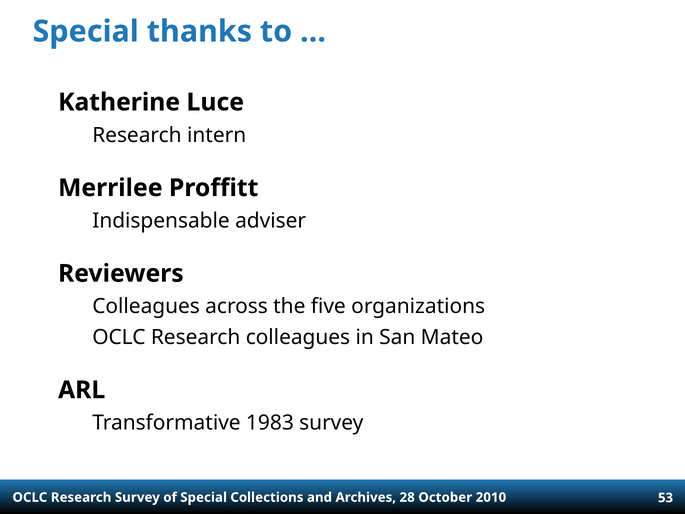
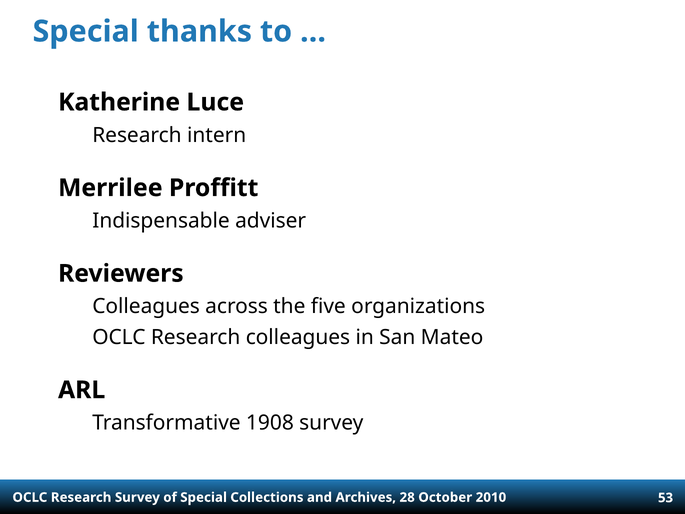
1983: 1983 -> 1908
